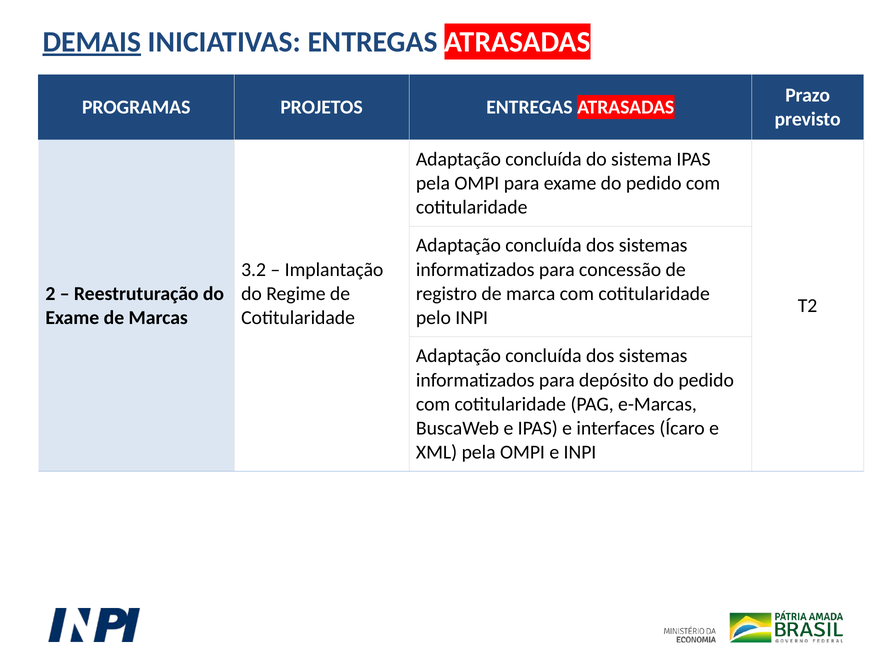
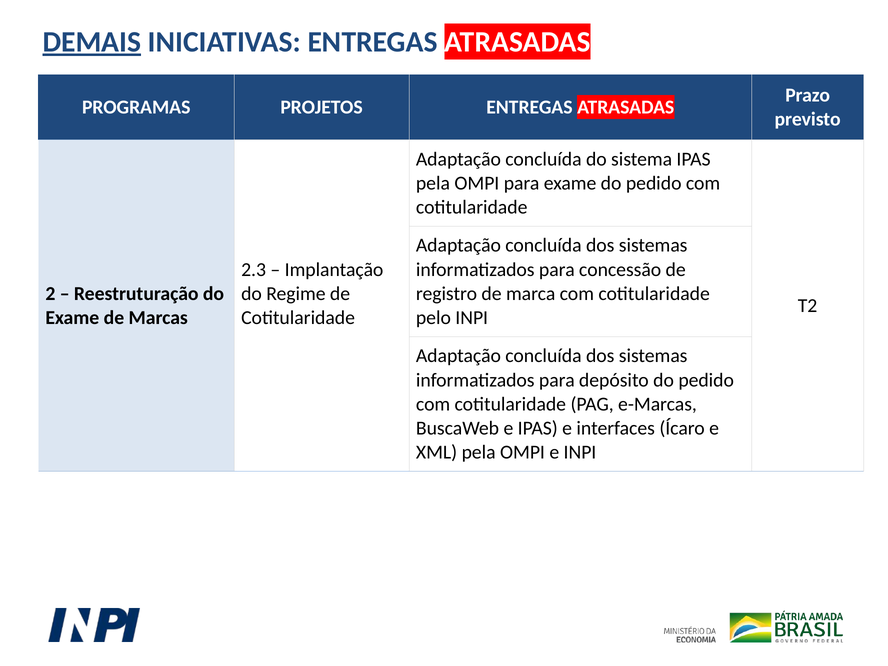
3.2: 3.2 -> 2.3
